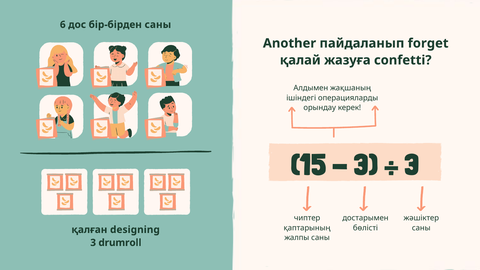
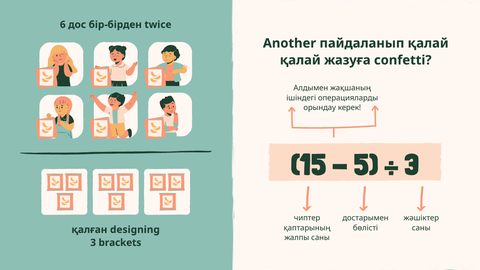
бір-бірден саны: саны -> twice
пайдаланып forget: forget -> қалай
3 at (366, 165): 3 -> 5
drumroll: drumroll -> brackets
